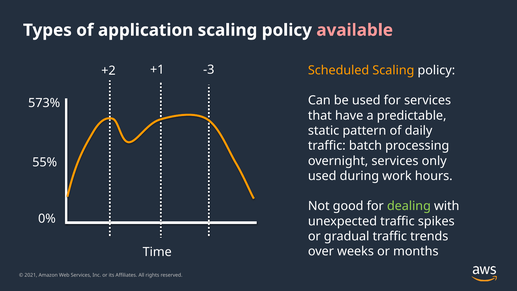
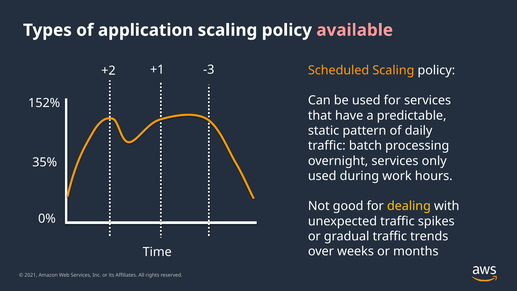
573%: 573% -> 152%
55%: 55% -> 35%
dealing colour: light green -> yellow
